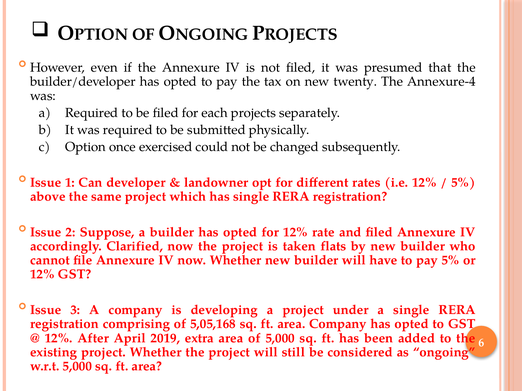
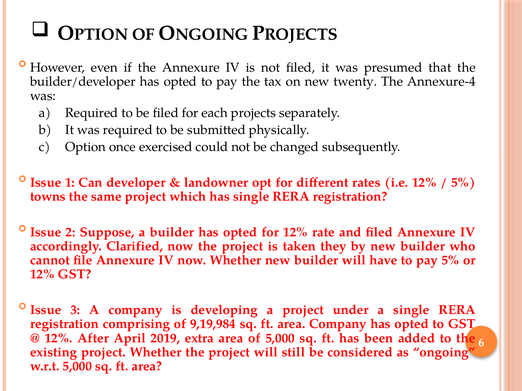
above: above -> towns
flats: flats -> they
5,05,168: 5,05,168 -> 9,19,984
